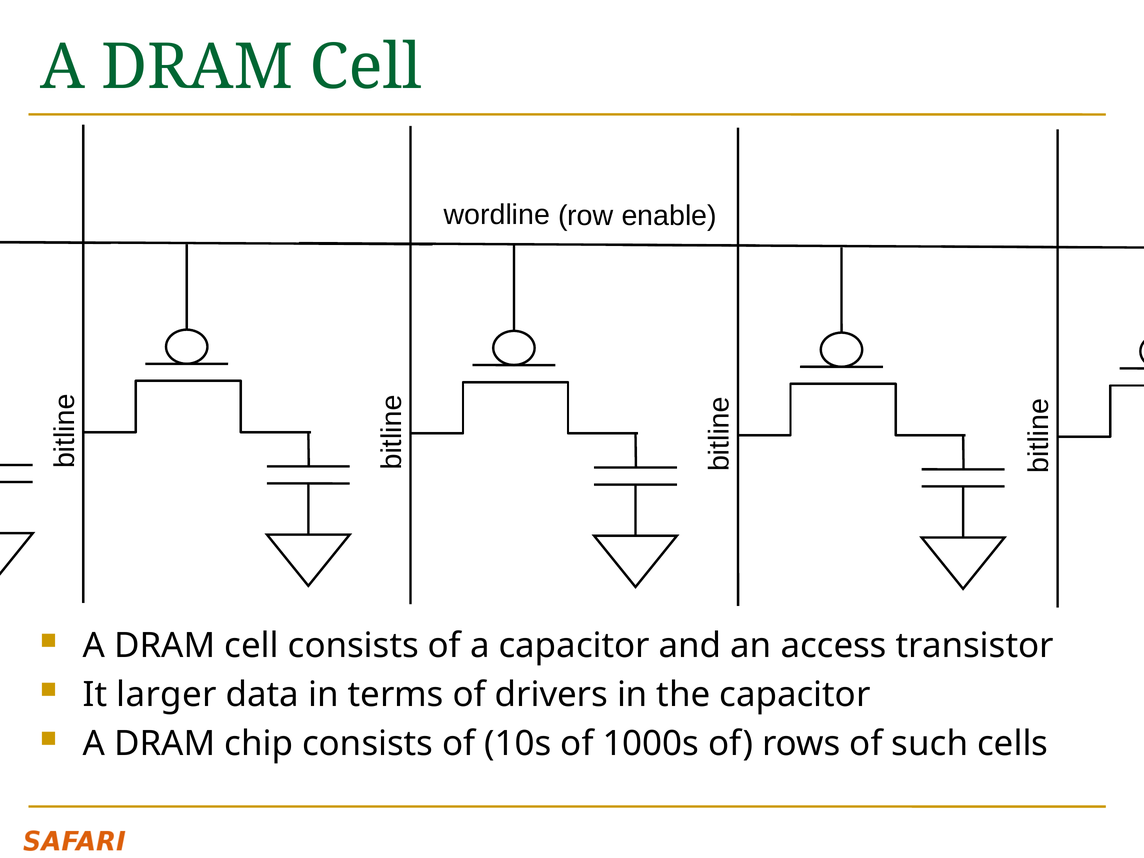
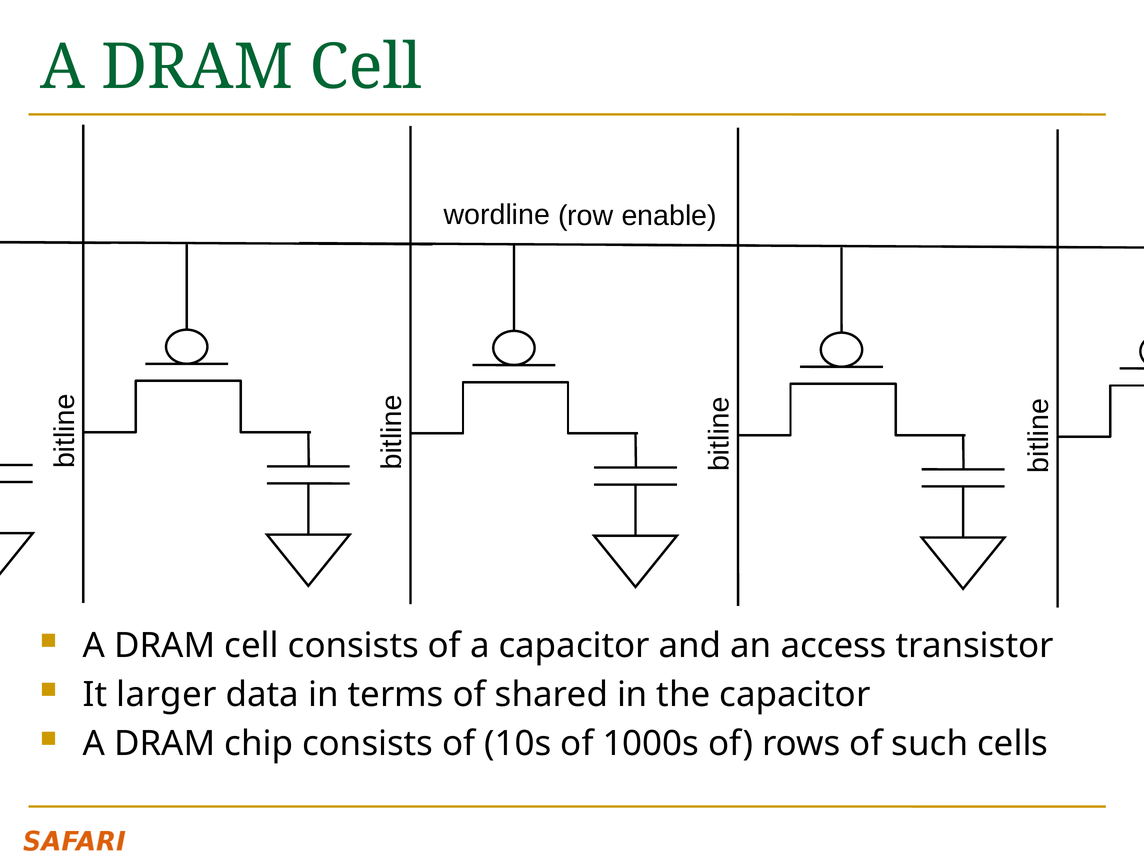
drivers: drivers -> shared
